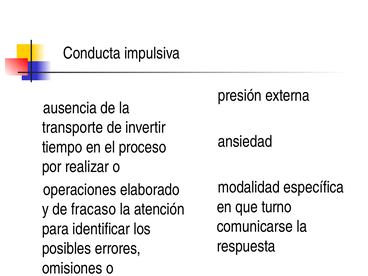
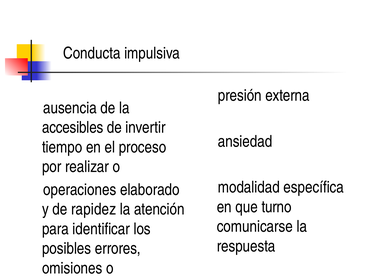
transporte: transporte -> accesibles
fracaso: fracaso -> rapidez
